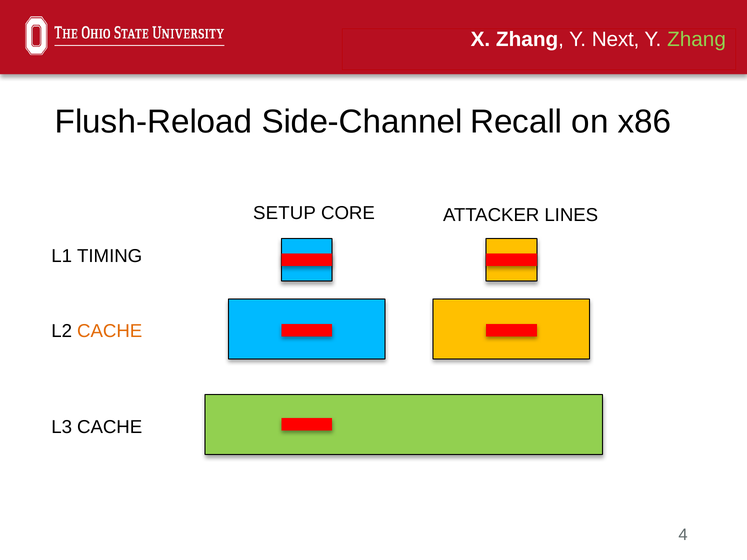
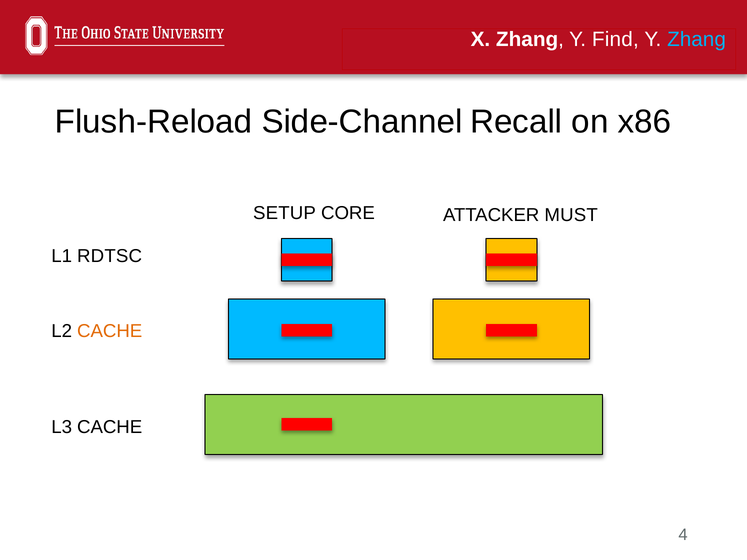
Next: Next -> Find
Zhang at (697, 40) colour: light green -> light blue
LINES: LINES -> MUST
TIMING: TIMING -> RDTSC
